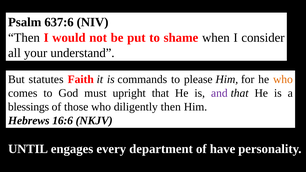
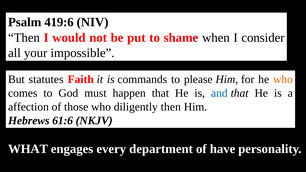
637:6: 637:6 -> 419:6
understand: understand -> impossible
upright: upright -> happen
and colour: purple -> blue
blessings: blessings -> affection
16:6: 16:6 -> 61:6
UNTIL: UNTIL -> WHAT
